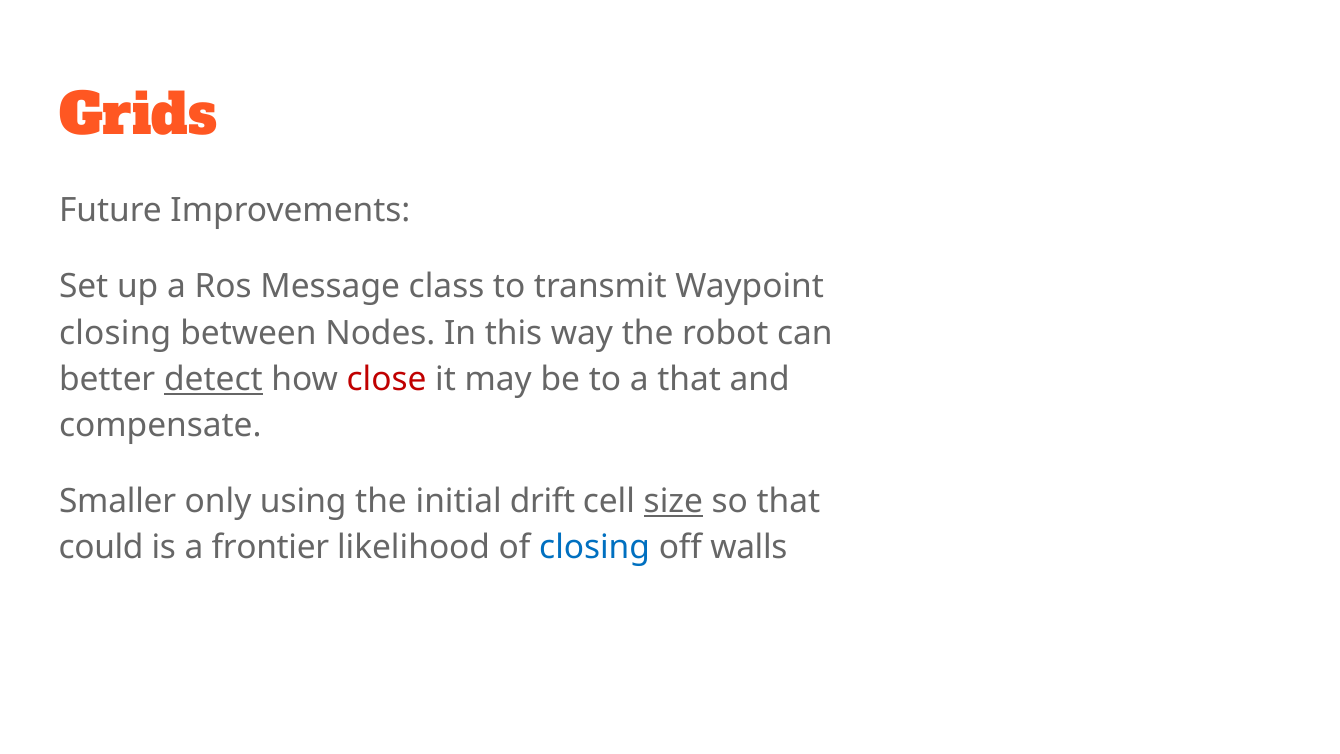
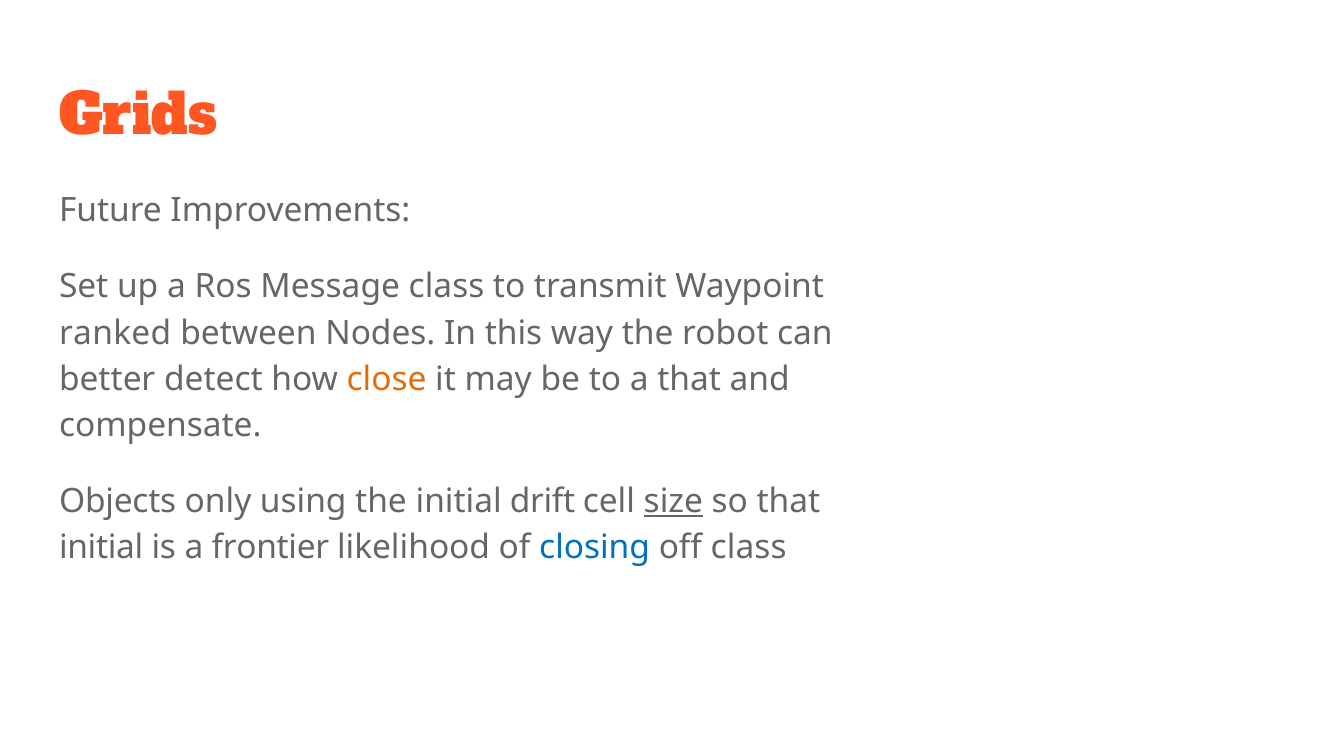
closing at (115, 333): closing -> ranked
detect underline: present -> none
close colour: red -> orange
Smaller: Smaller -> Objects
could at (101, 548): could -> initial
off walls: walls -> class
